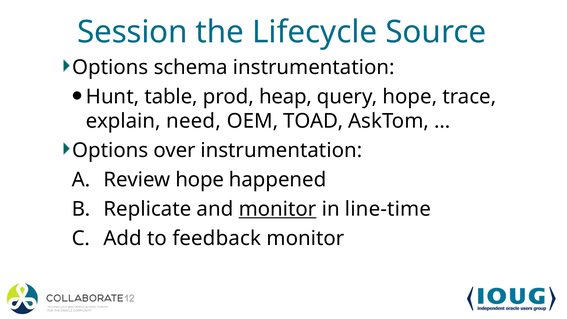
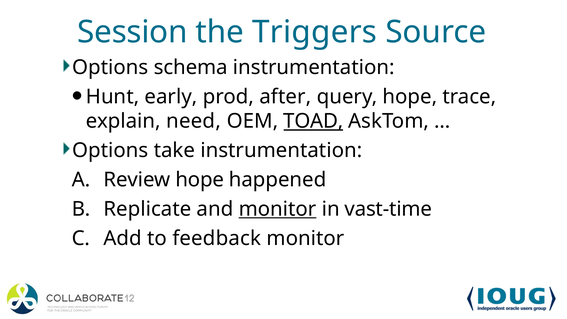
Lifecycle: Lifecycle -> Triggers
table: table -> early
heap: heap -> after
TOAD underline: none -> present
over: over -> take
line-time: line-time -> vast-time
